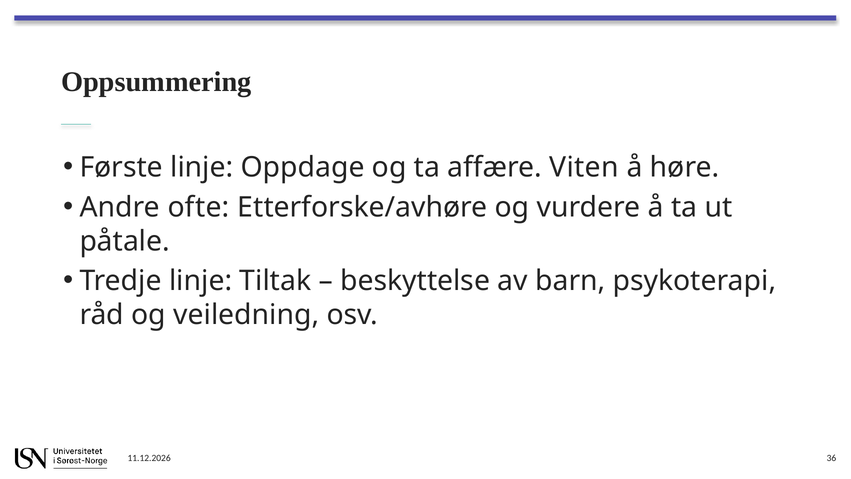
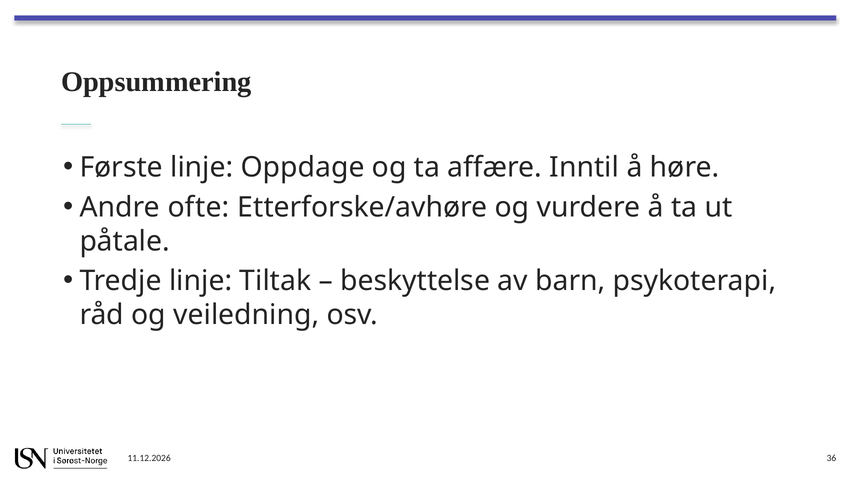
Viten: Viten -> Inntil
